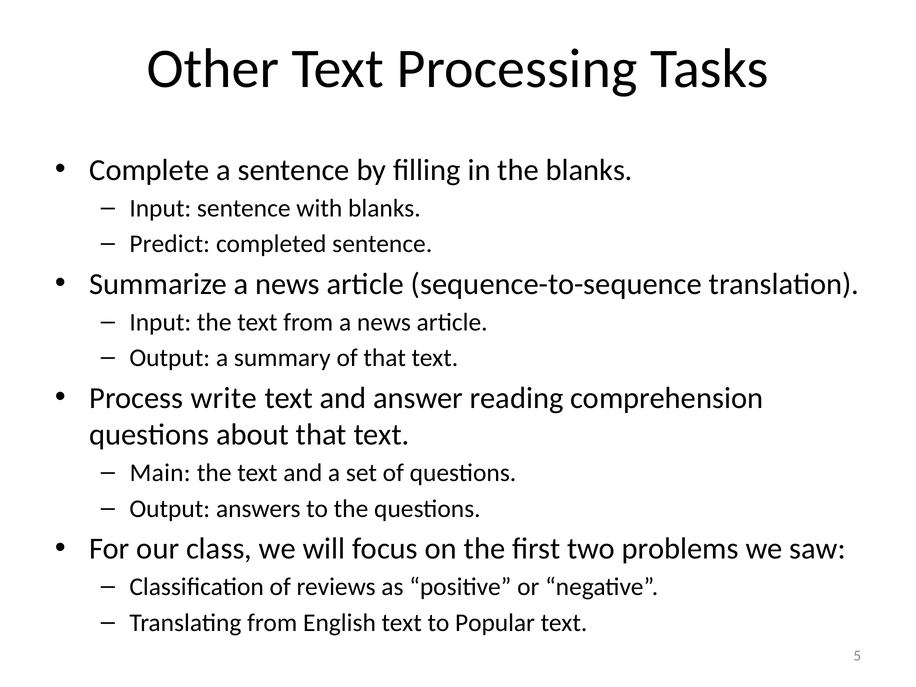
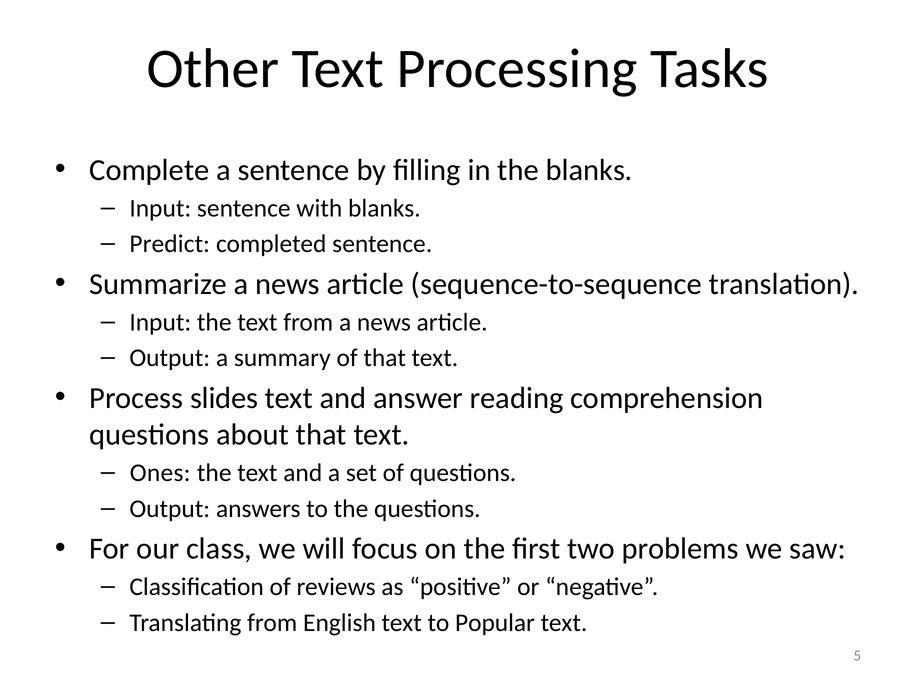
write: write -> slides
Main: Main -> Ones
